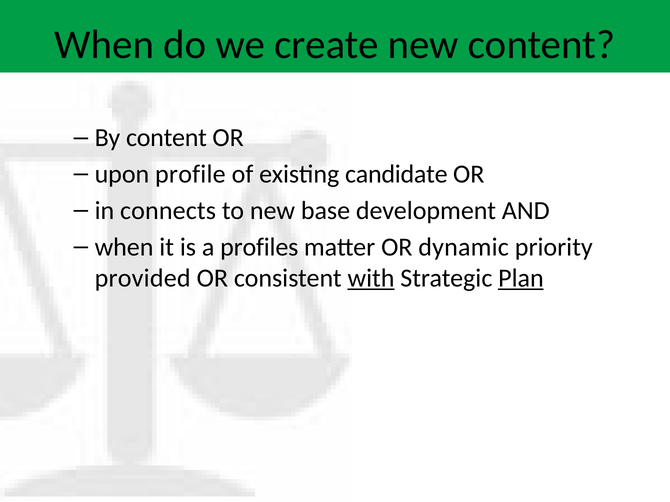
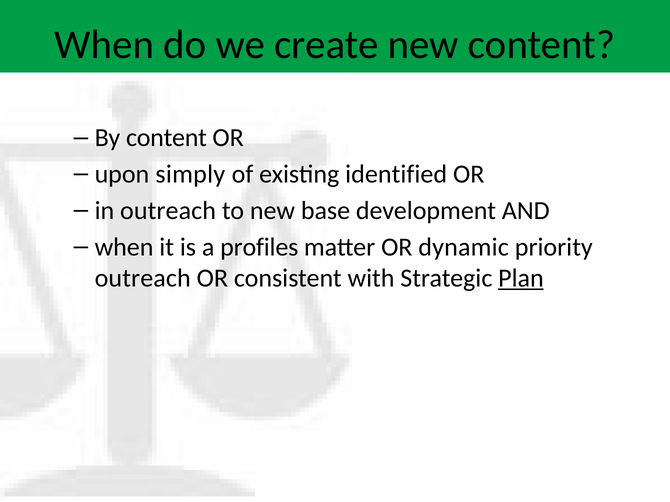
profile: profile -> simply
candidate: candidate -> identified
in connects: connects -> outreach
provided at (143, 278): provided -> outreach
with underline: present -> none
